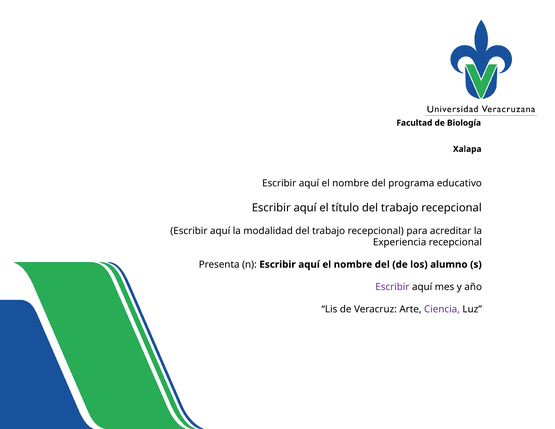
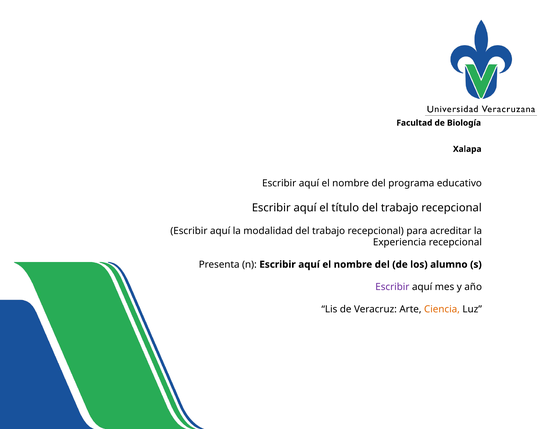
Ciencia colour: purple -> orange
